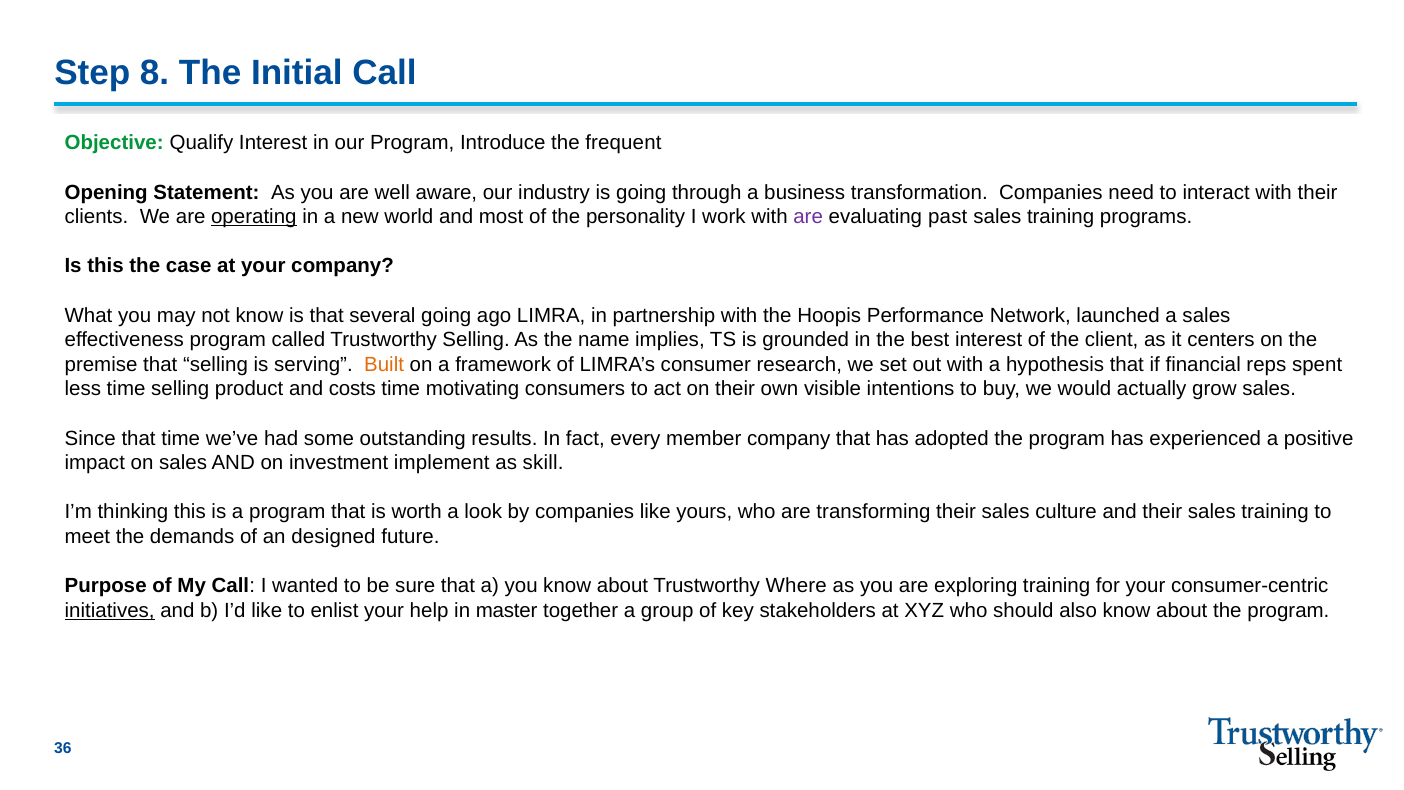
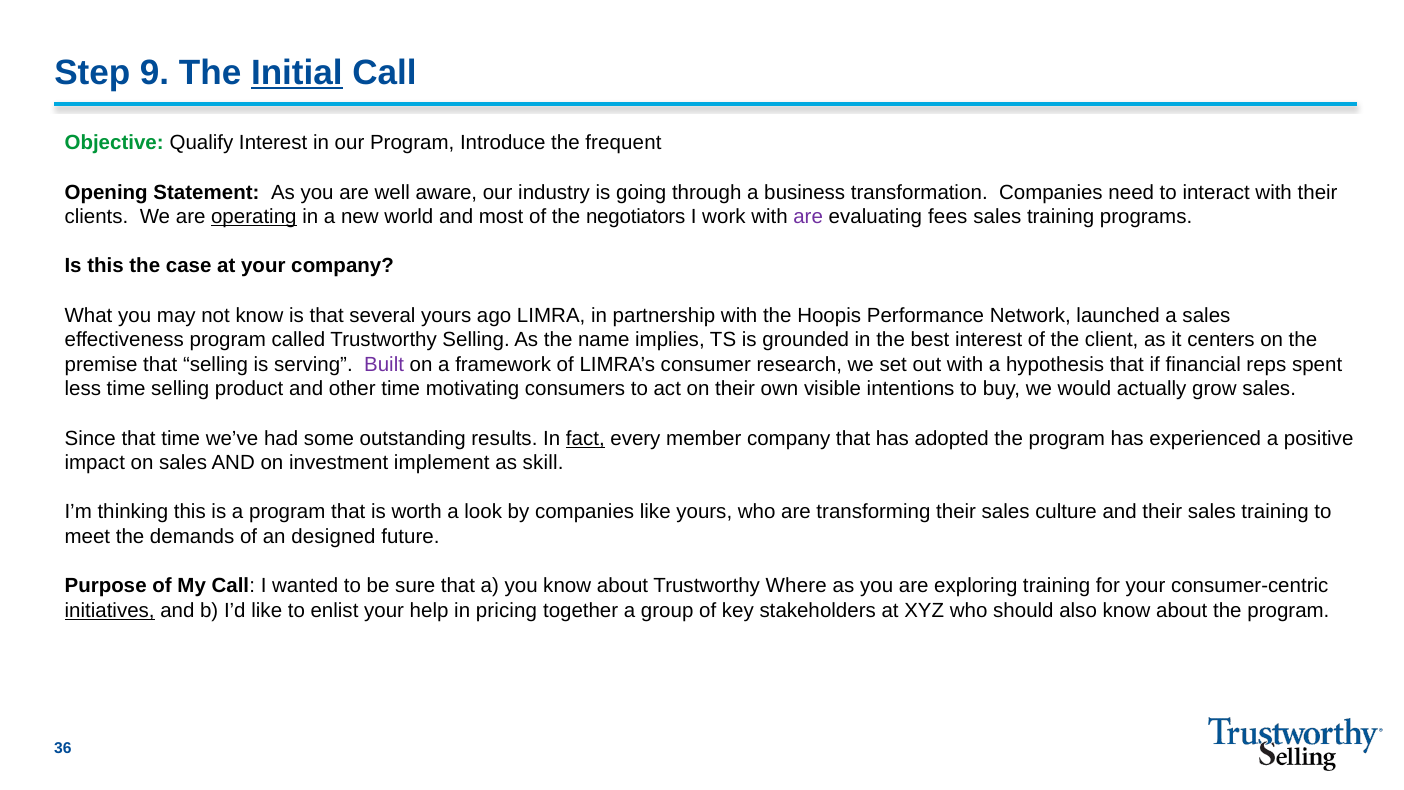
8: 8 -> 9
Initial underline: none -> present
personality: personality -> negotiators
past: past -> fees
several going: going -> yours
Built colour: orange -> purple
costs: costs -> other
fact underline: none -> present
master: master -> pricing
